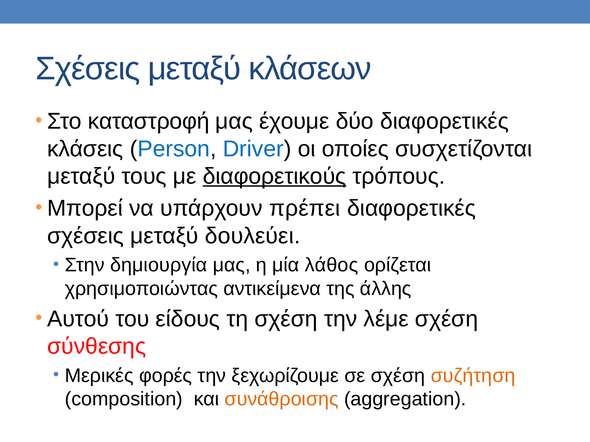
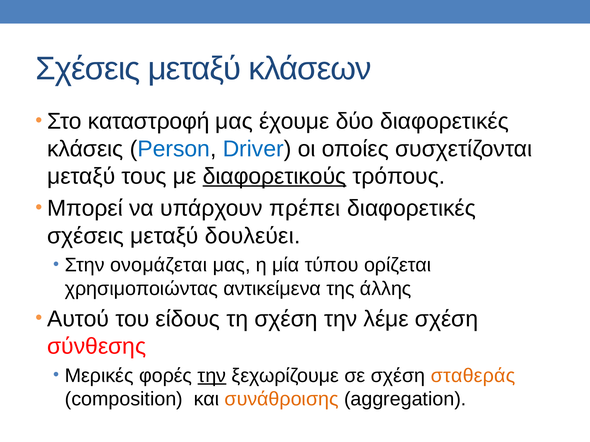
δημιουργία: δημιουργία -> ονομάζεται
λάθος: λάθος -> τύπου
την at (212, 376) underline: none -> present
συζήτηση: συζήτηση -> σταθεράς
